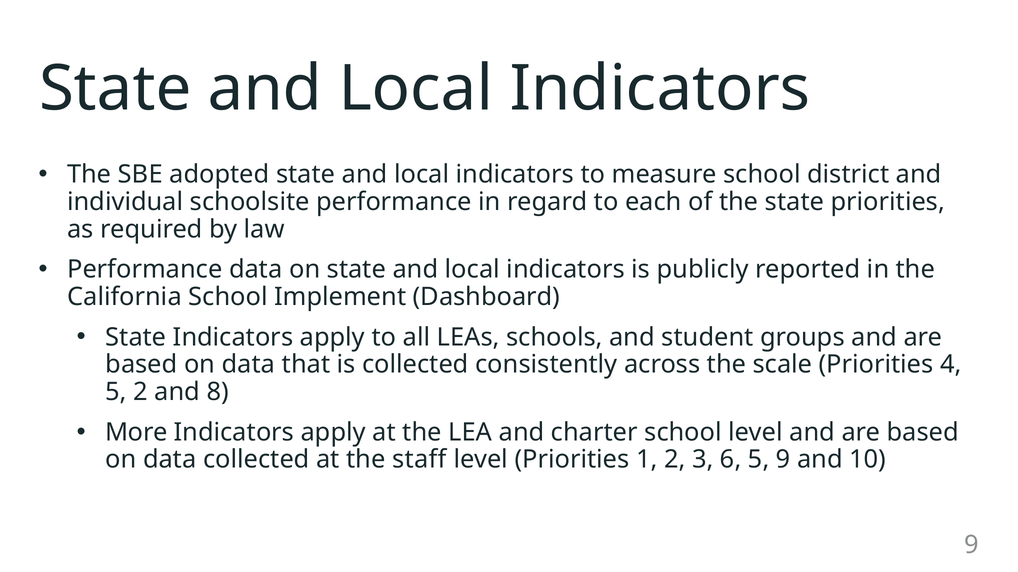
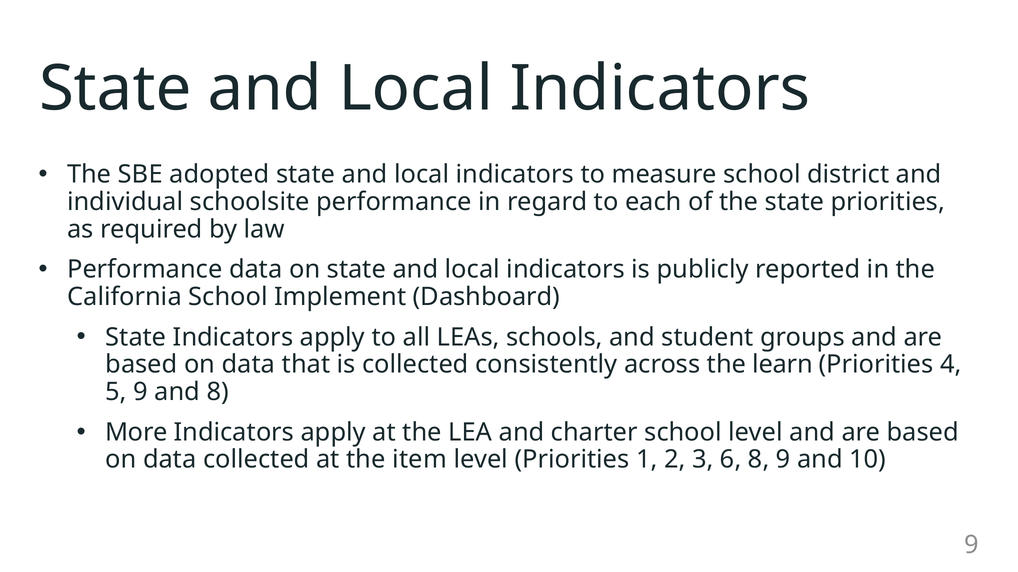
scale: scale -> learn
5 2: 2 -> 9
staff: staff -> item
6 5: 5 -> 8
